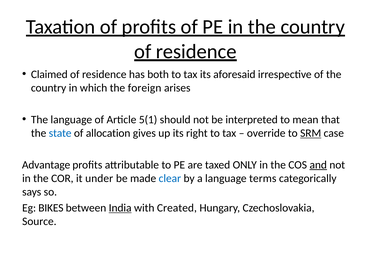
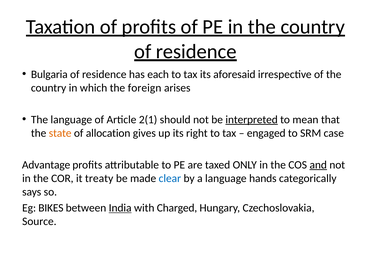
Claimed: Claimed -> Bulgaria
both: both -> each
5(1: 5(1 -> 2(1
interpreted underline: none -> present
state colour: blue -> orange
override: override -> engaged
SRM underline: present -> none
under: under -> treaty
terms: terms -> hands
Created: Created -> Charged
